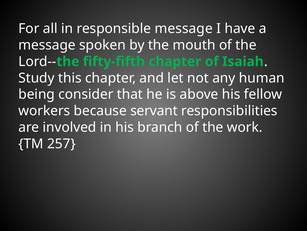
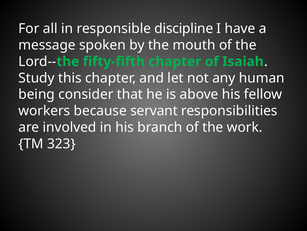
responsible message: message -> discipline
257: 257 -> 323
